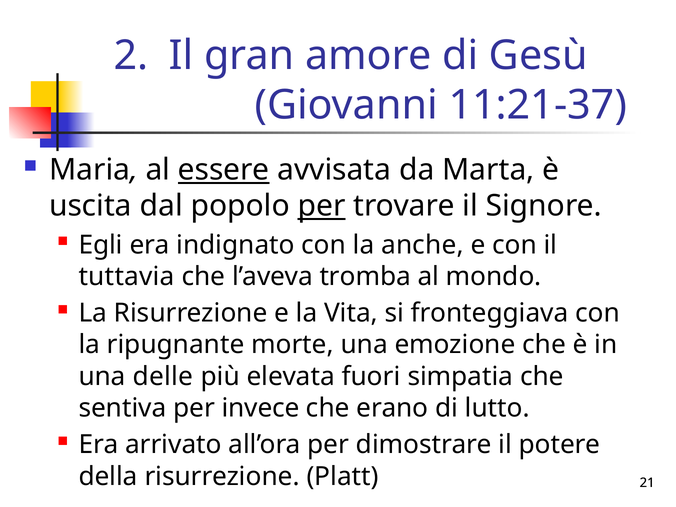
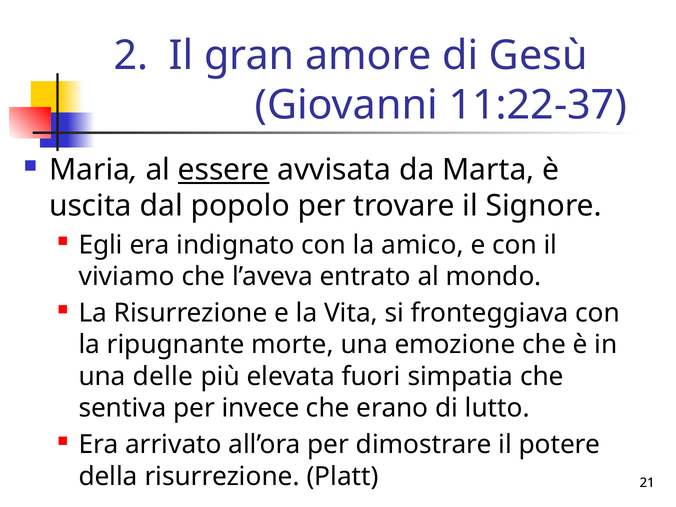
11:21-37: 11:21-37 -> 11:22-37
per at (322, 206) underline: present -> none
anche: anche -> amico
tuttavia: tuttavia -> viviamo
tromba: tromba -> entrato
